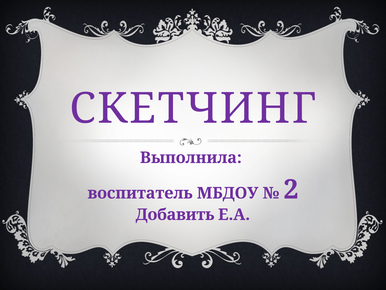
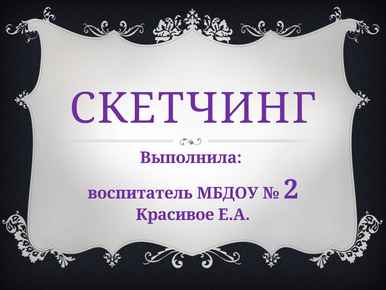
Добавить: Добавить -> Красивое
